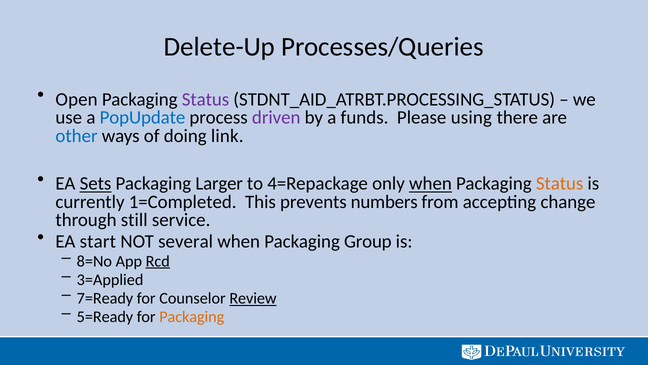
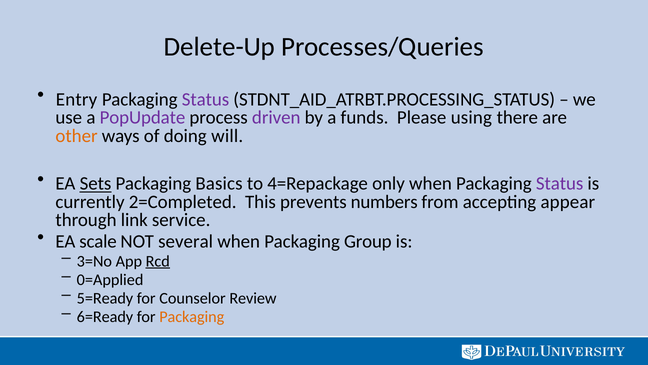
Open: Open -> Entry
PopUpdate colour: blue -> purple
other colour: blue -> orange
link: link -> will
Larger: Larger -> Basics
when at (430, 183) underline: present -> none
Status at (560, 183) colour: orange -> purple
1=Completed: 1=Completed -> 2=Completed
change: change -> appear
still: still -> link
start: start -> scale
8=No: 8=No -> 3=No
3=Applied: 3=Applied -> 0=Applied
7=Ready: 7=Ready -> 5=Ready
Review underline: present -> none
5=Ready: 5=Ready -> 6=Ready
